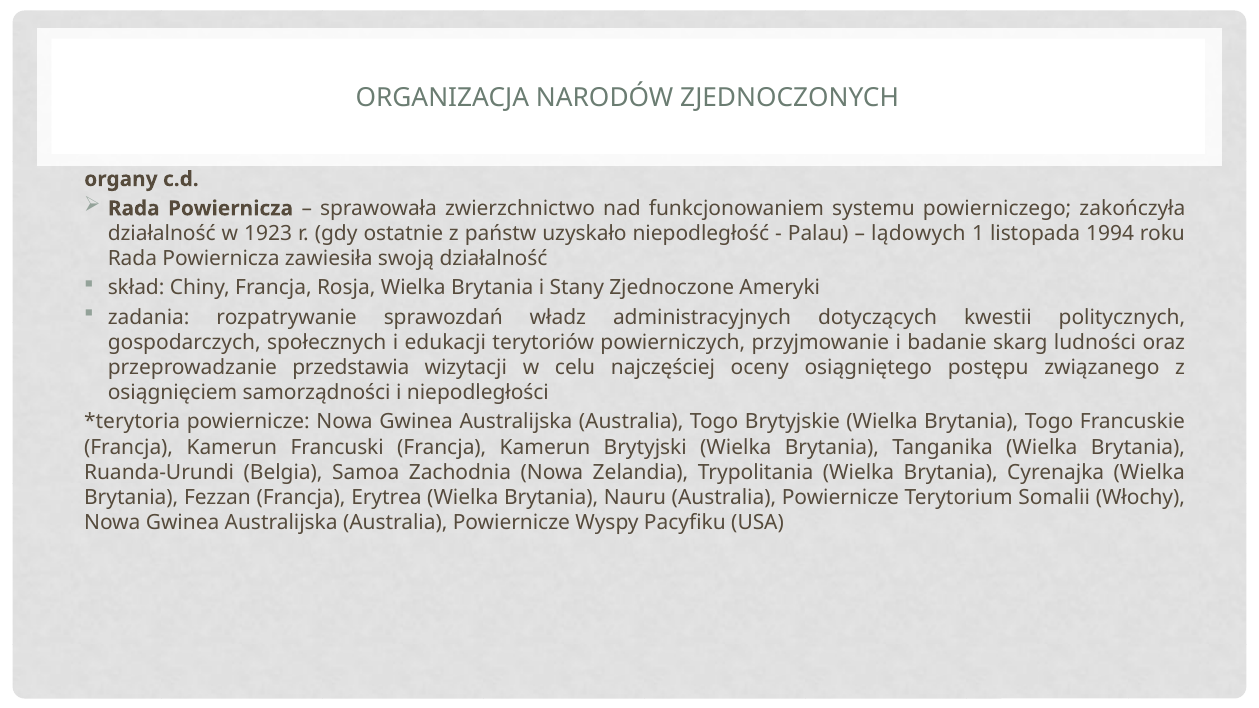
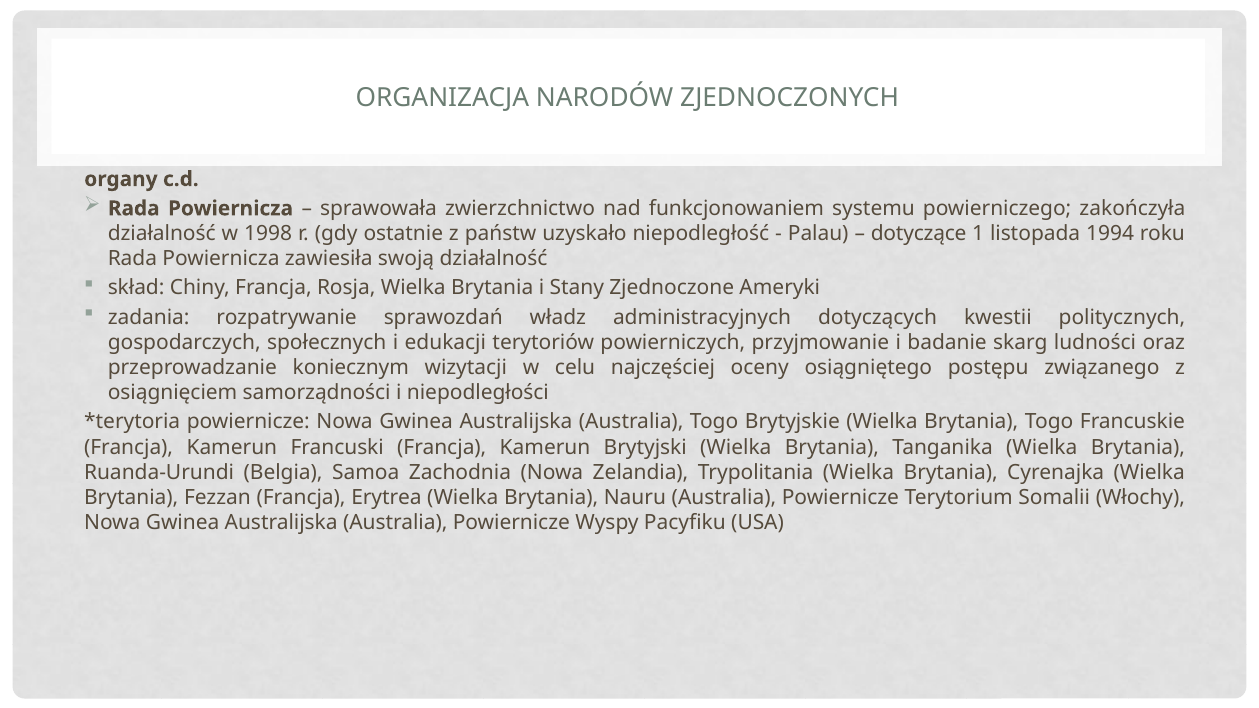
1923: 1923 -> 1998
lądowych: lądowych -> dotyczące
przedstawia: przedstawia -> koniecznym
